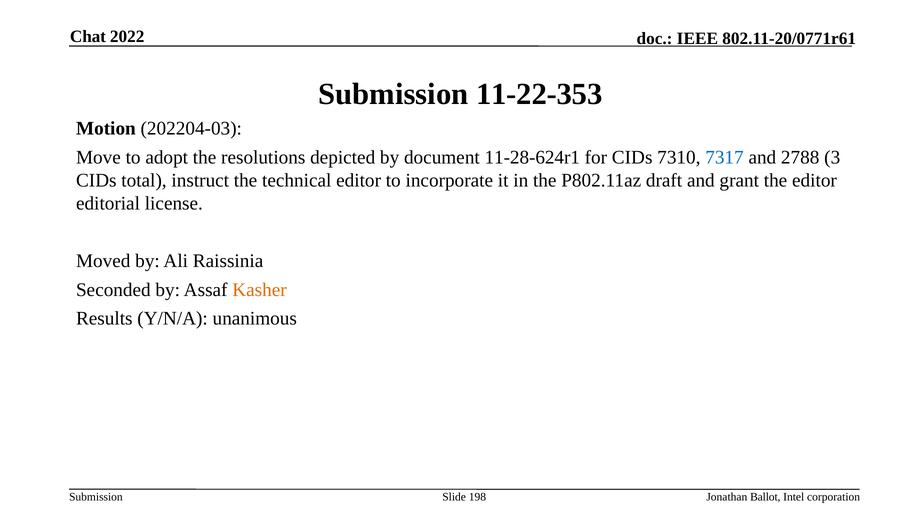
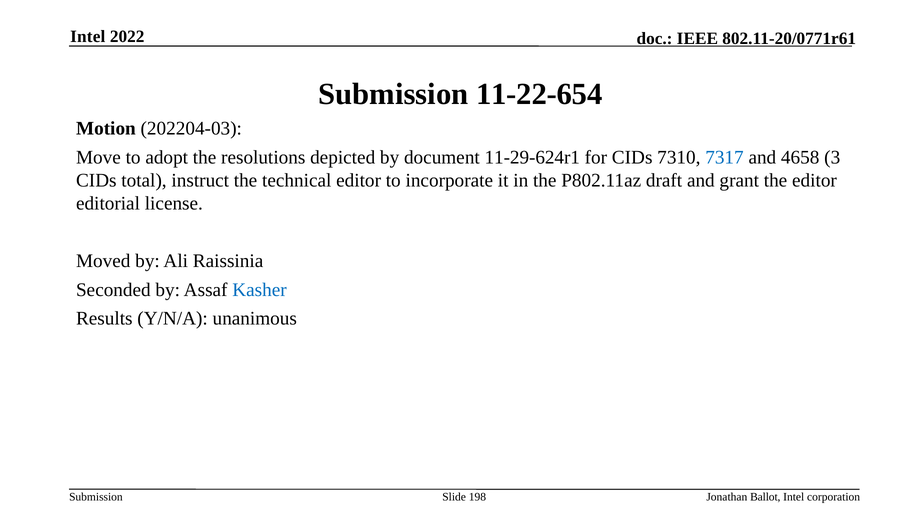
Chat at (88, 37): Chat -> Intel
11-22-353: 11-22-353 -> 11-22-654
11-28-624r1: 11-28-624r1 -> 11-29-624r1
2788: 2788 -> 4658
Kasher colour: orange -> blue
